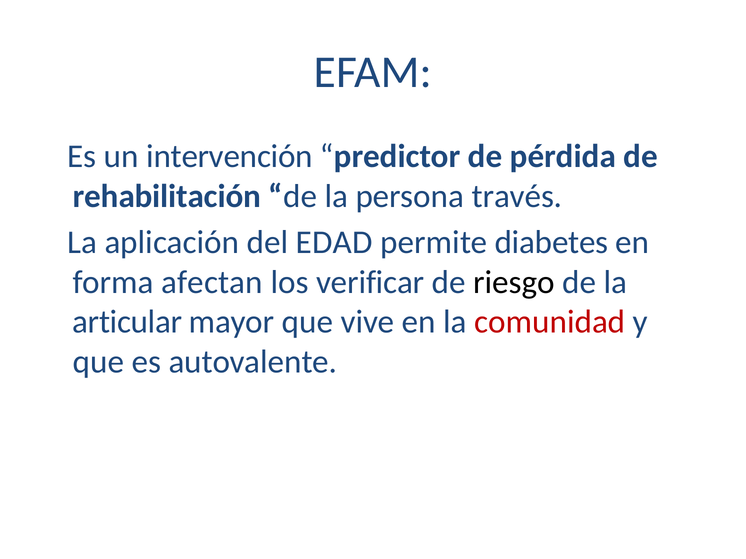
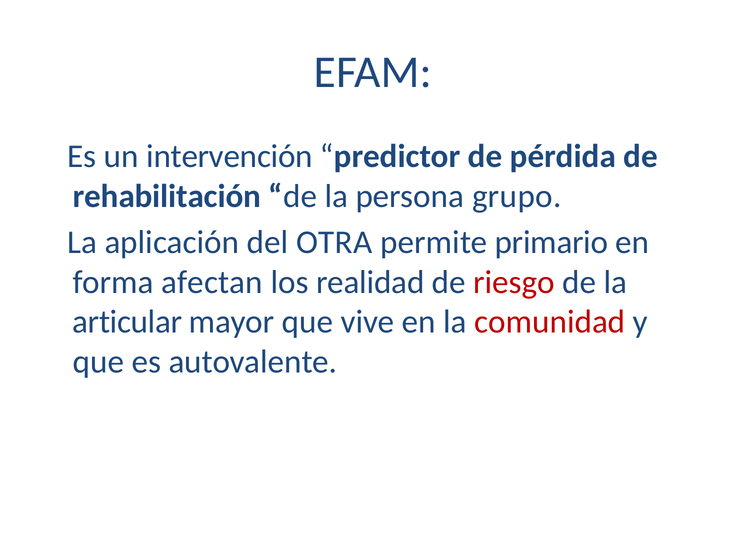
través: través -> grupo
EDAD: EDAD -> OTRA
diabetes: diabetes -> primario
verificar: verificar -> realidad
riesgo colour: black -> red
